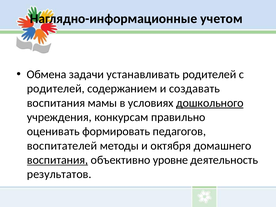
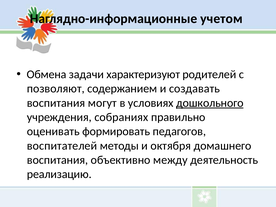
устанавливать: устанавливать -> характеризуют
родителей at (56, 89): родителей -> позволяют
мамы: мамы -> могут
конкурсам: конкурсам -> собраниях
воспитания at (57, 160) underline: present -> none
уровне: уровне -> между
результатов: результатов -> реализацию
